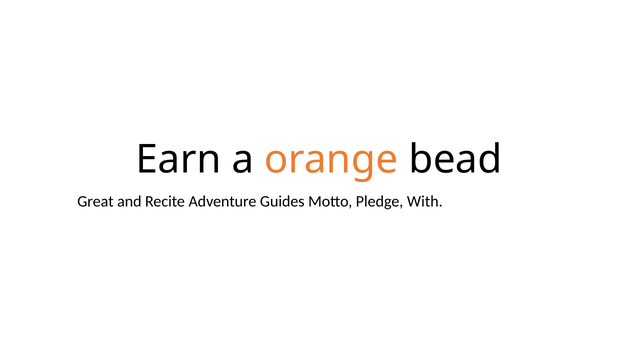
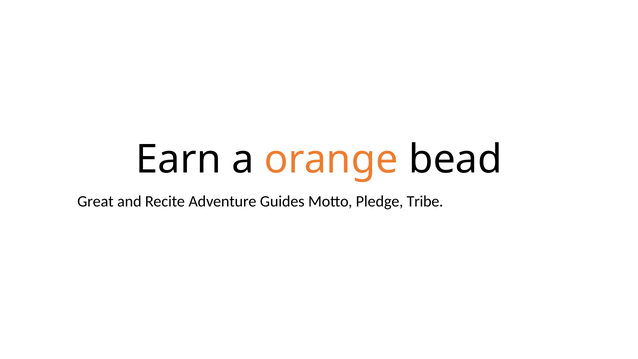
With: With -> Tribe
